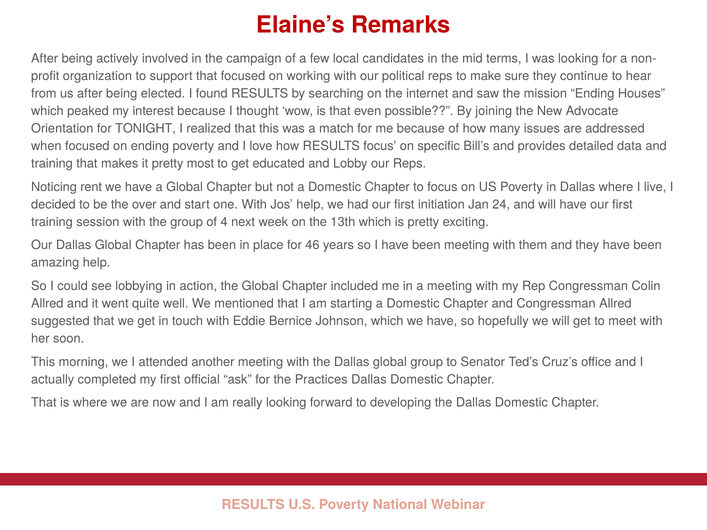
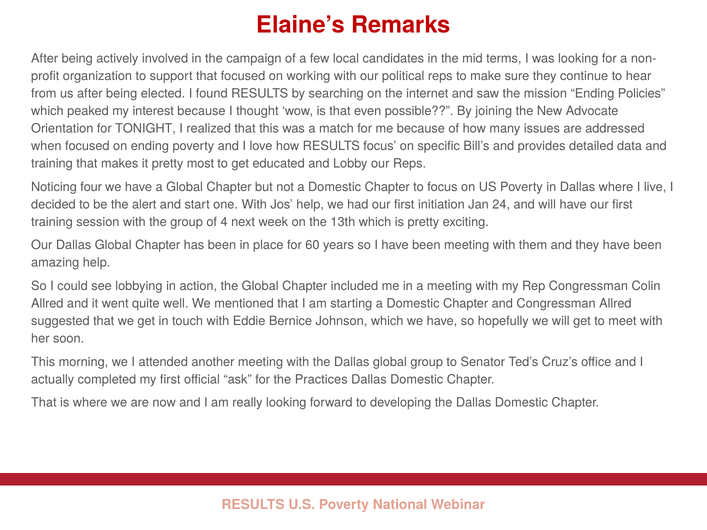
Houses: Houses -> Policies
rent: rent -> four
over: over -> alert
46: 46 -> 60
